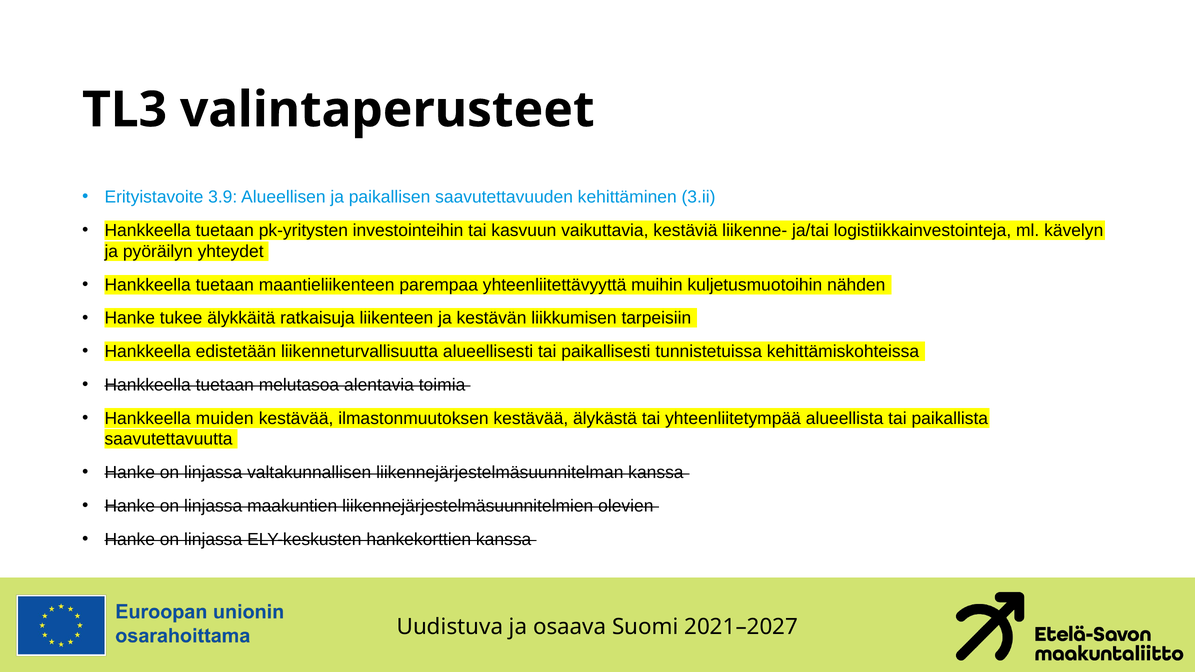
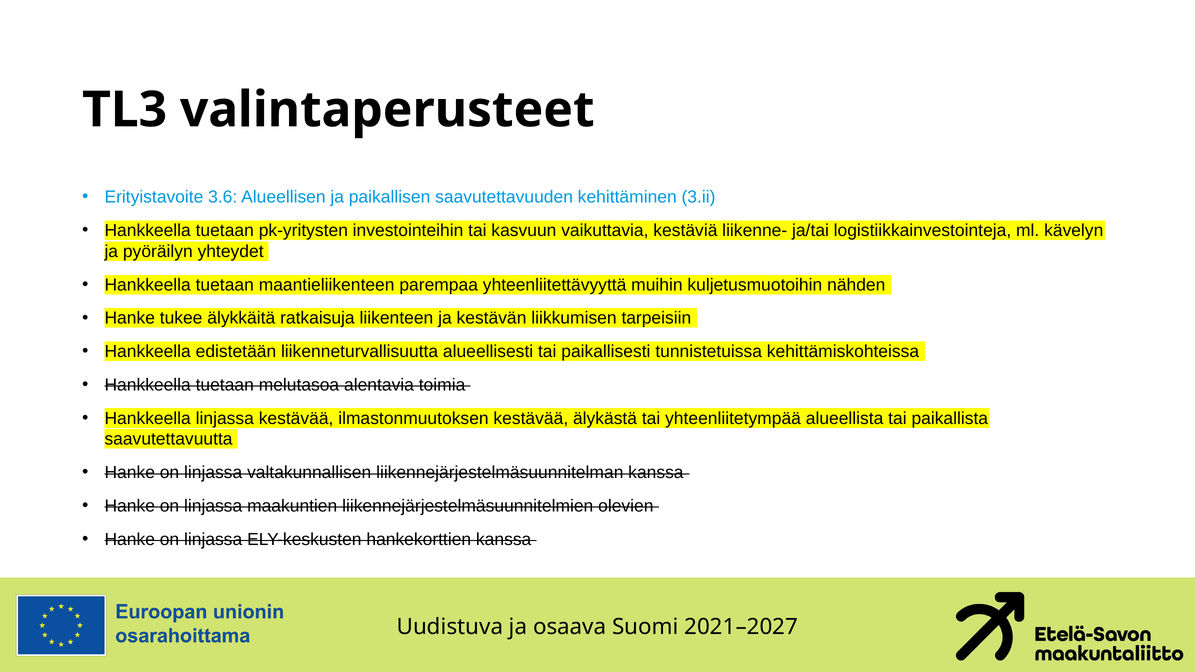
3.9: 3.9 -> 3.6
Hankkeella muiden: muiden -> linjassa
